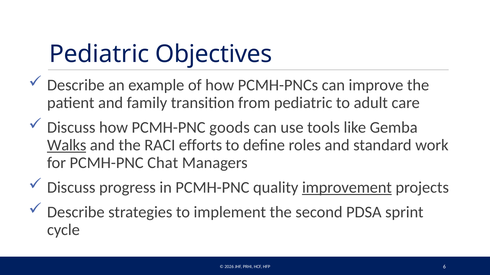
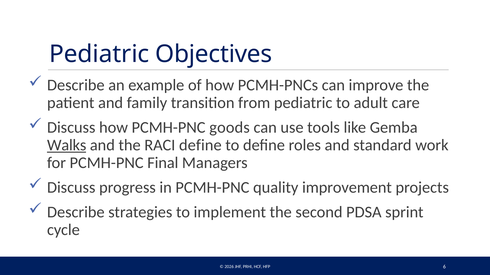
RACI efforts: efforts -> define
Chat: Chat -> Final
improvement underline: present -> none
